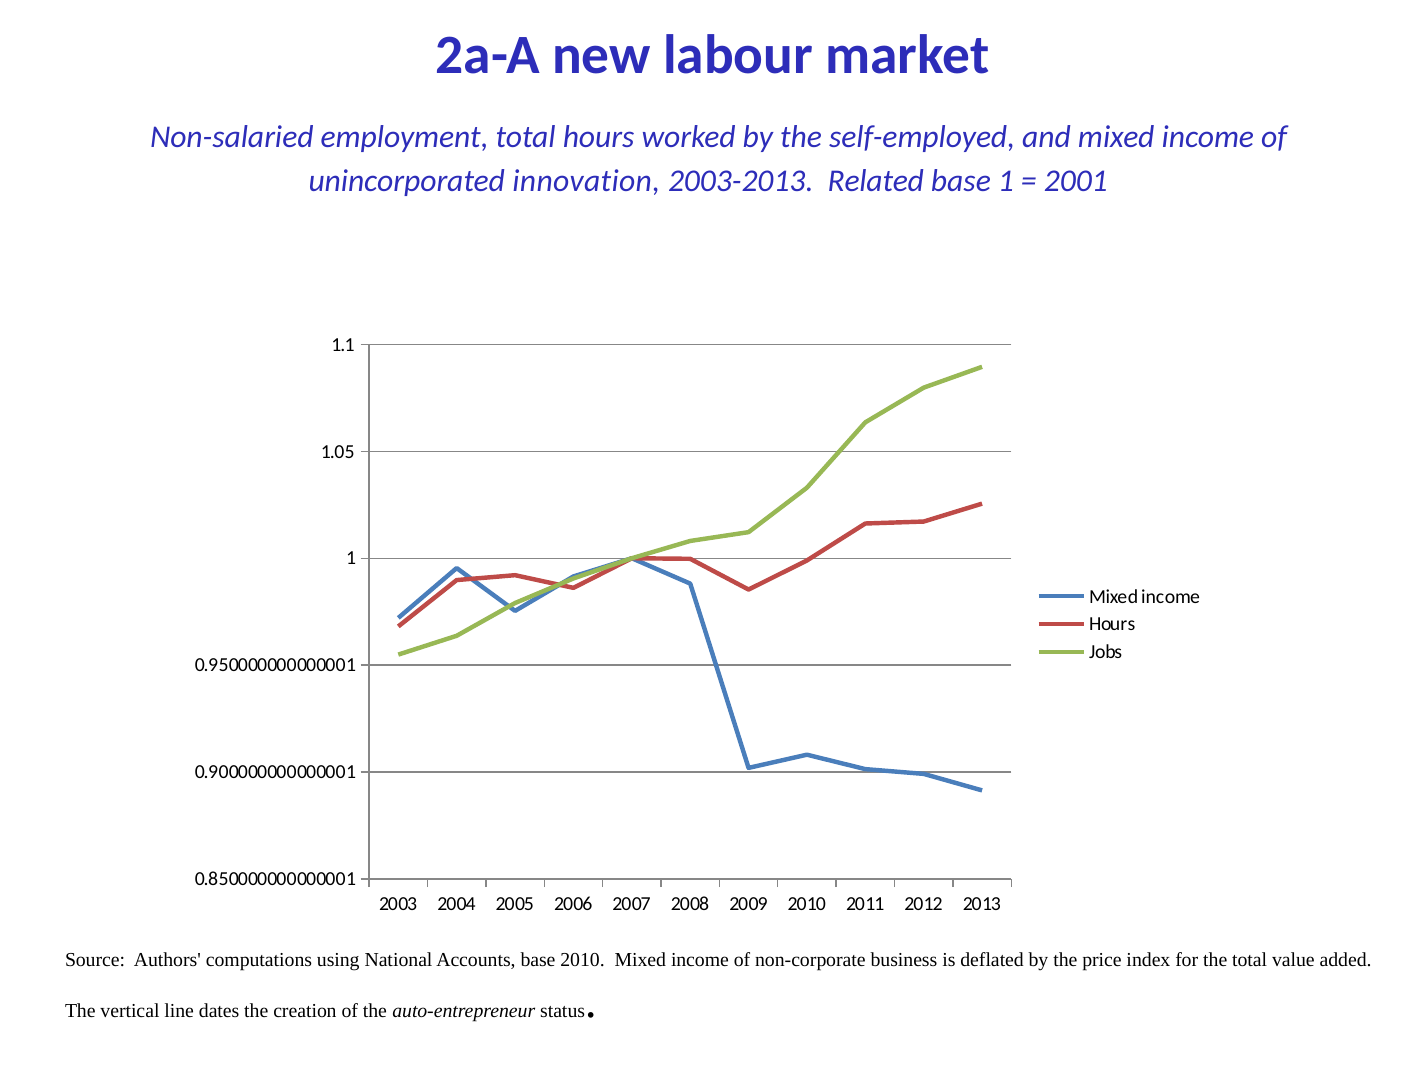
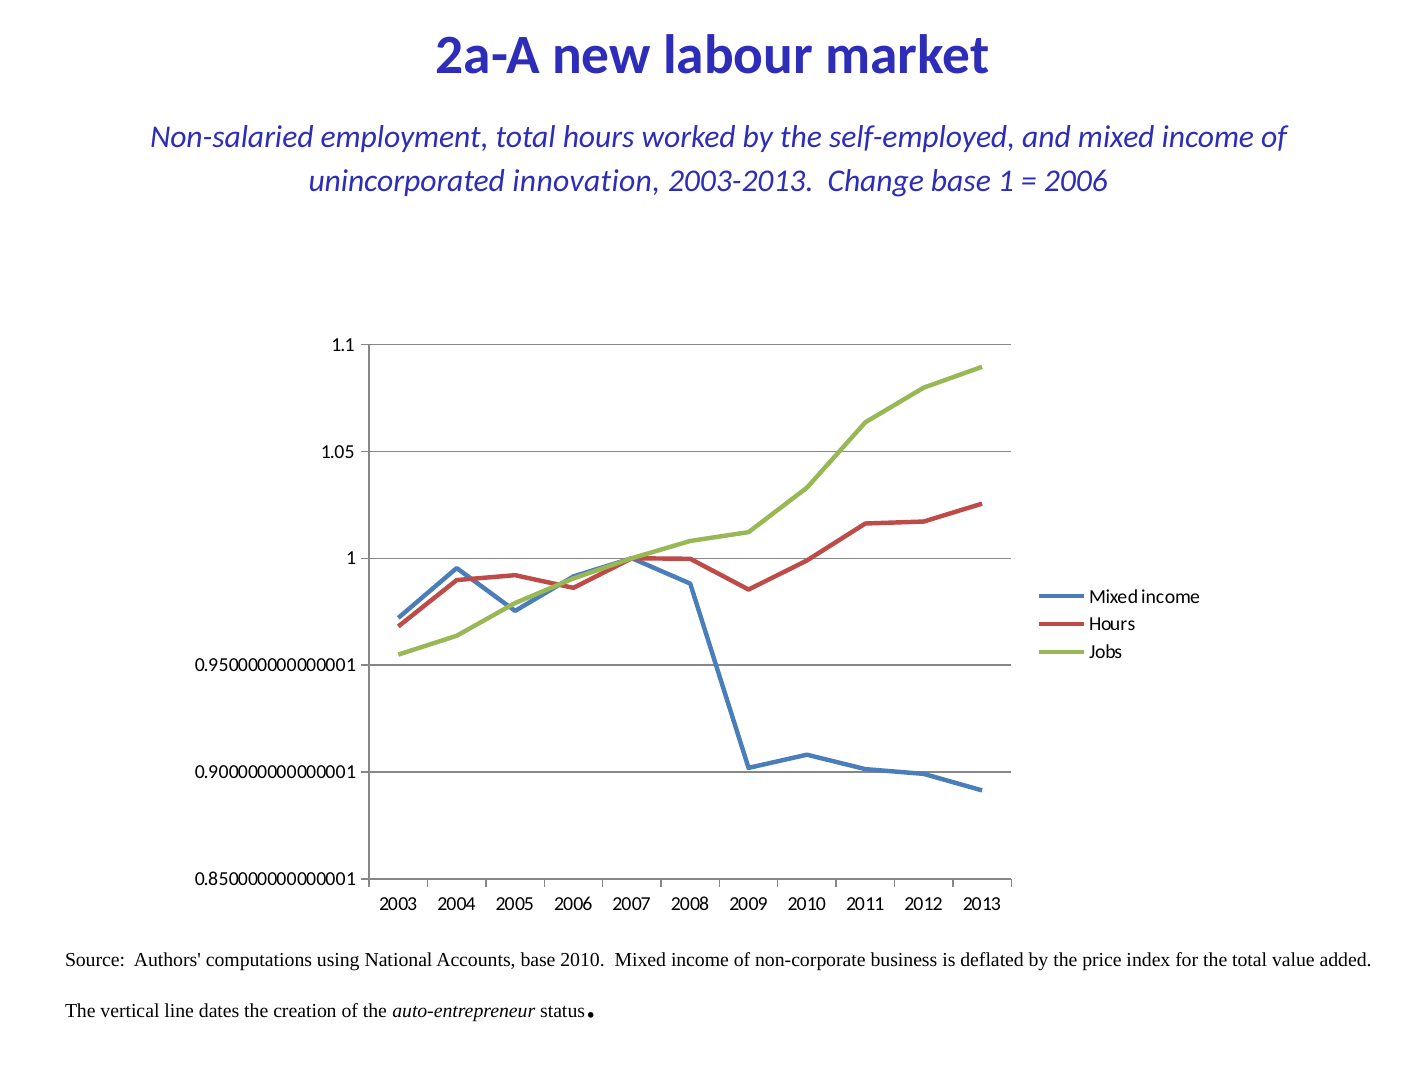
Related: Related -> Change
2001 at (1076, 181): 2001 -> 2006
